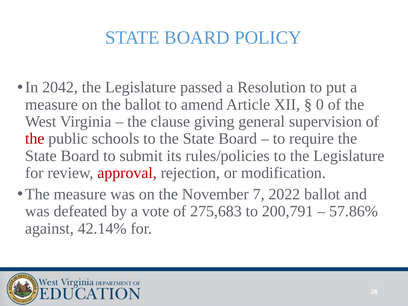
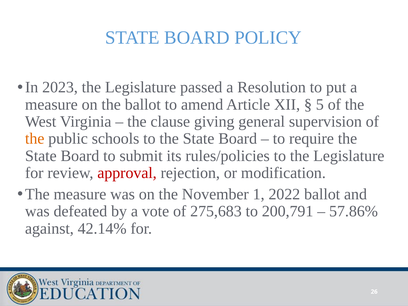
2042: 2042 -> 2023
0: 0 -> 5
the at (35, 139) colour: red -> orange
7: 7 -> 1
